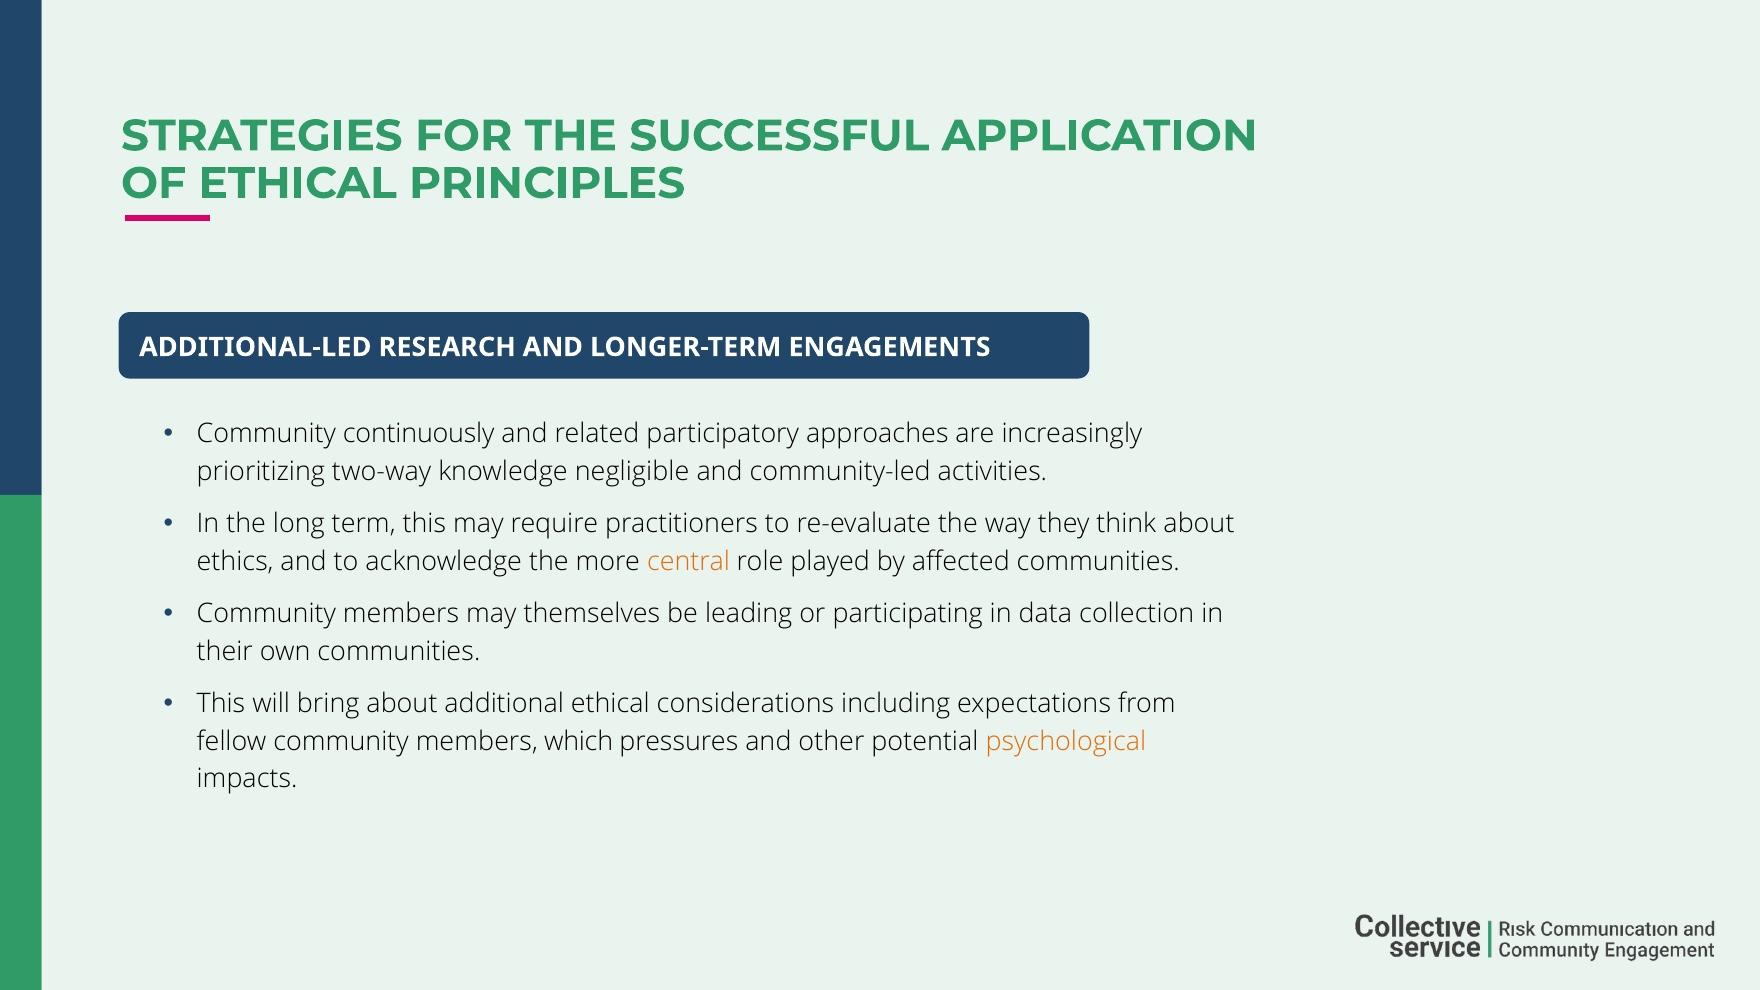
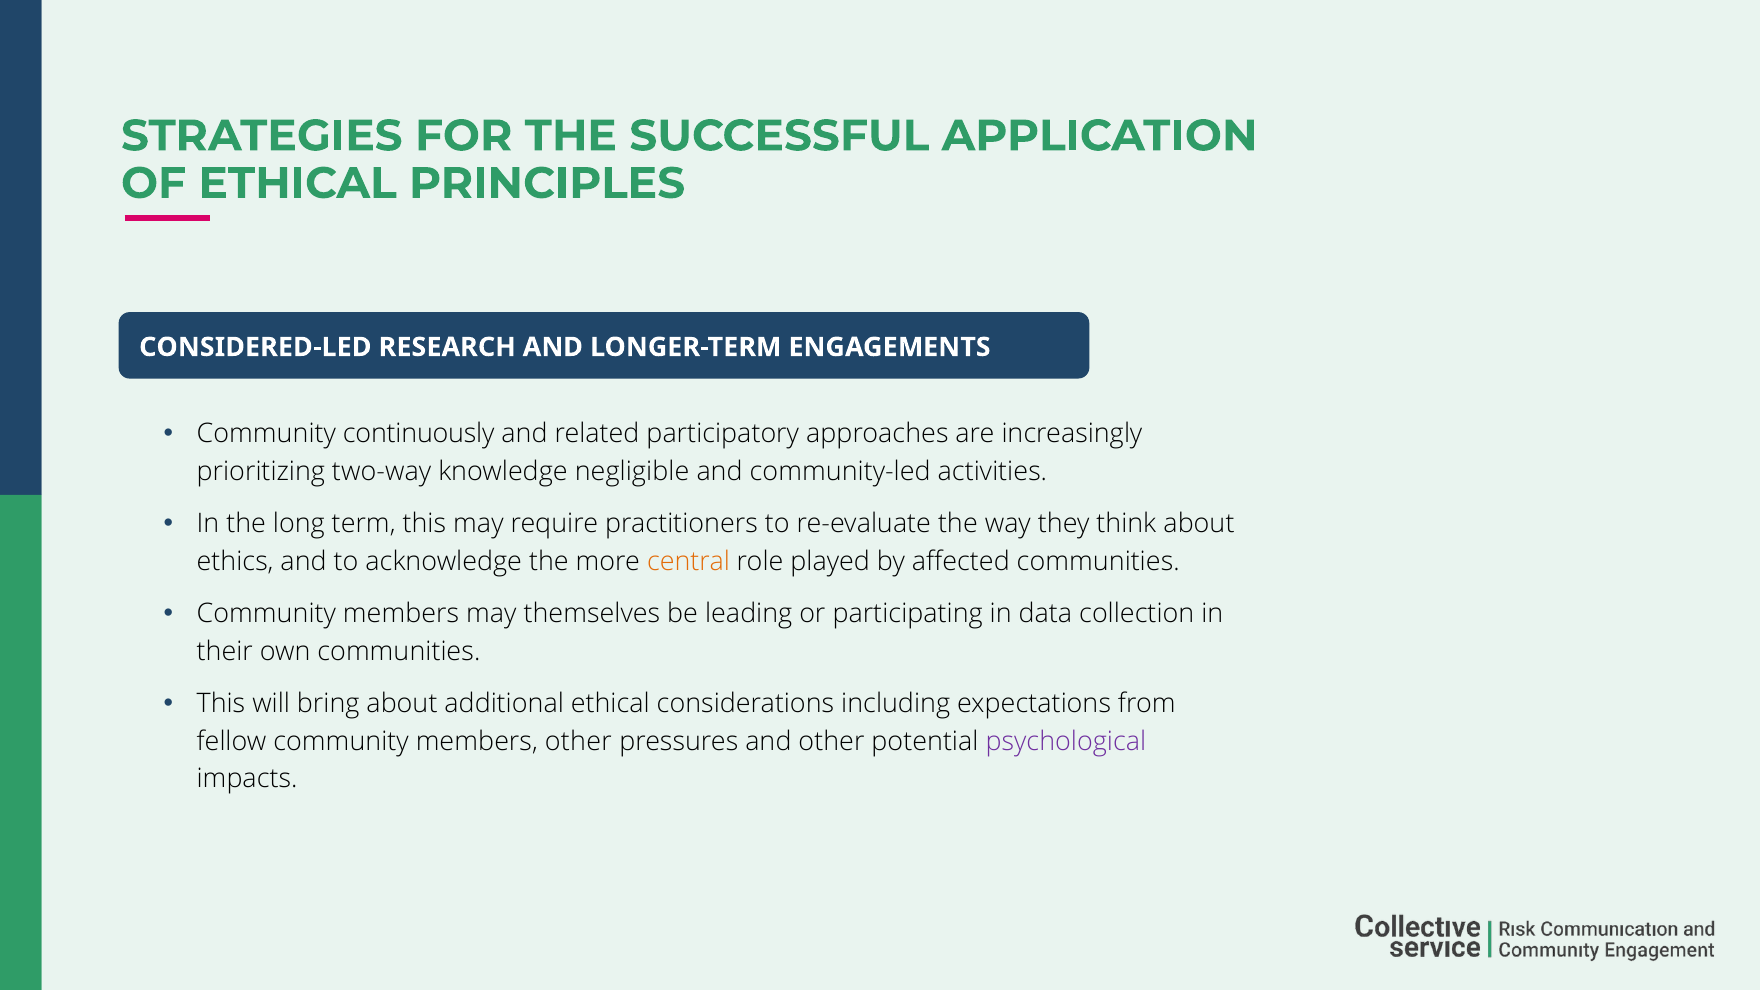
ADDITIONAL-LED: ADDITIONAL-LED -> CONSIDERED-LED
members which: which -> other
psychological colour: orange -> purple
